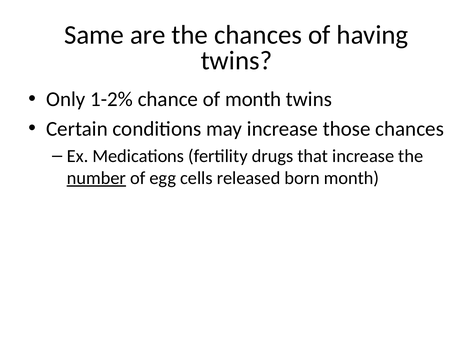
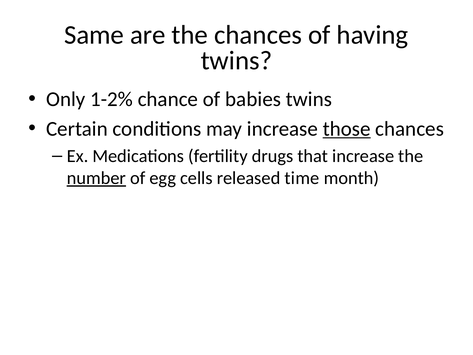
of month: month -> babies
those underline: none -> present
born: born -> time
